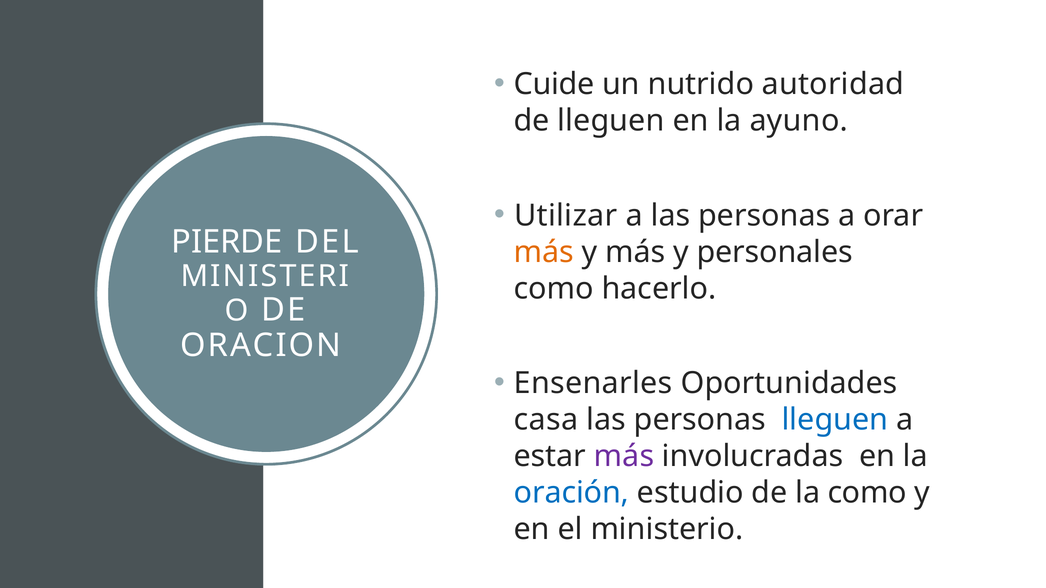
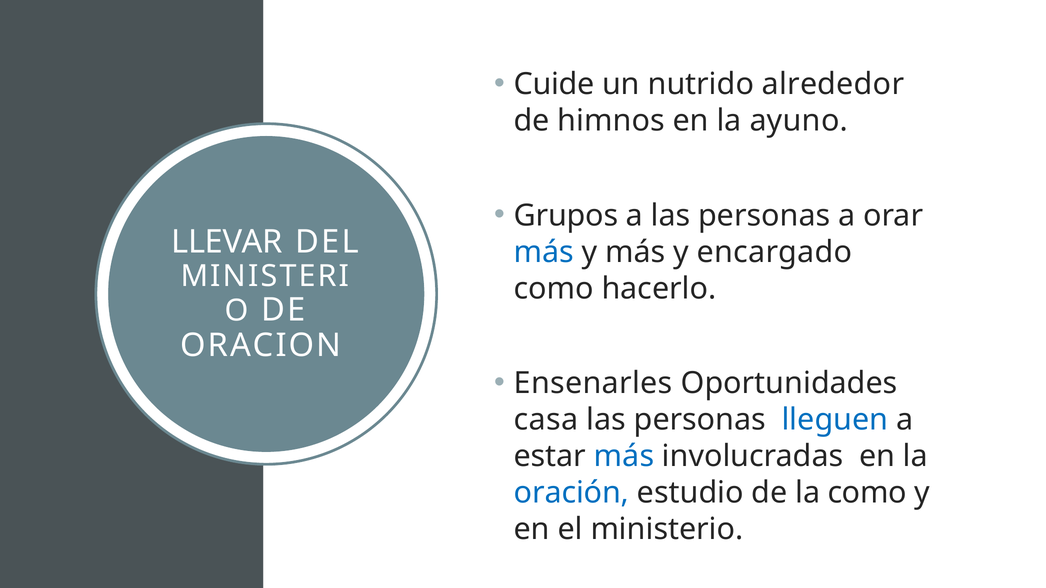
autoridad: autoridad -> alrededor
de lleguen: lleguen -> himnos
Utilizar: Utilizar -> Grupos
PIERDE: PIERDE -> LLEVAR
más at (544, 252) colour: orange -> blue
personales: personales -> encargado
más at (624, 457) colour: purple -> blue
